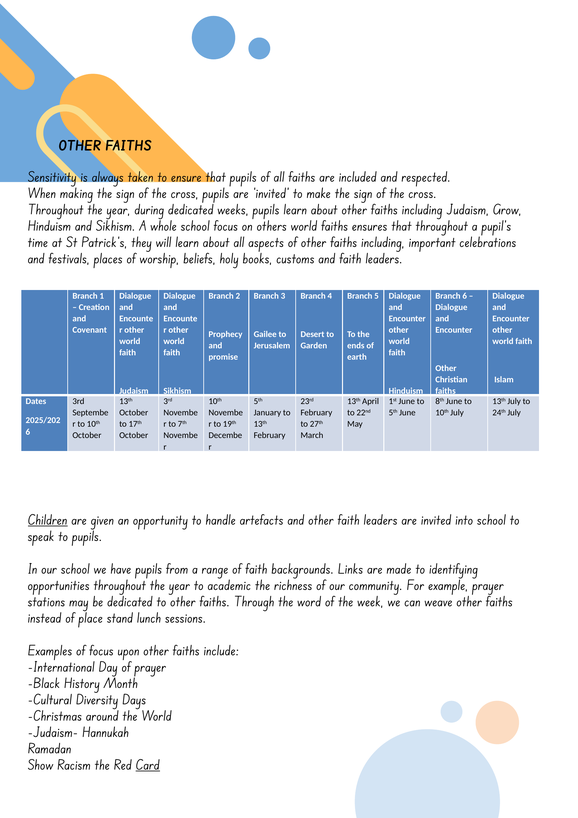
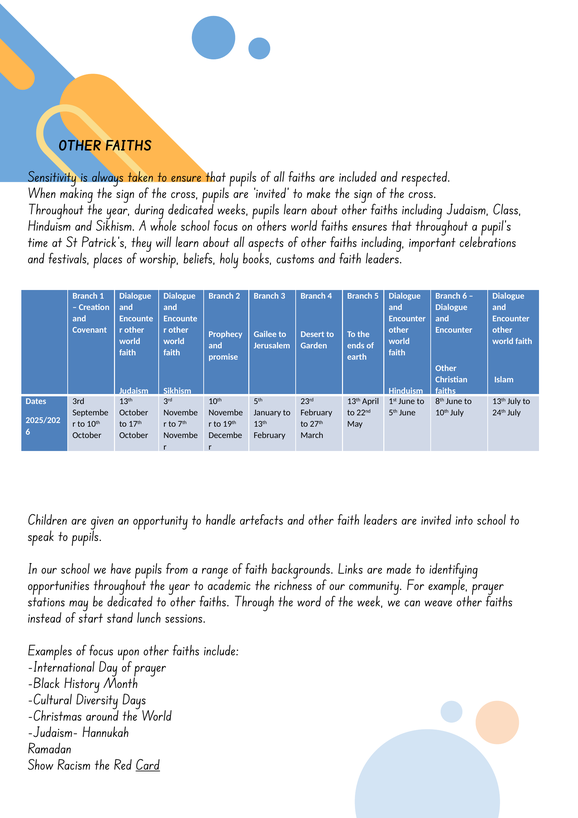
Grow: Grow -> Class
Children underline: present -> none
place: place -> start
